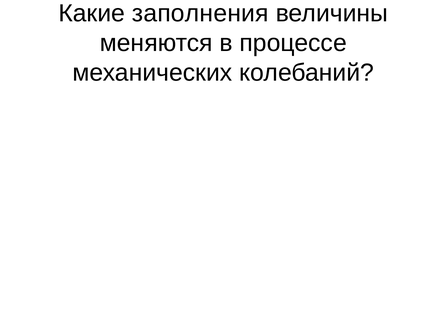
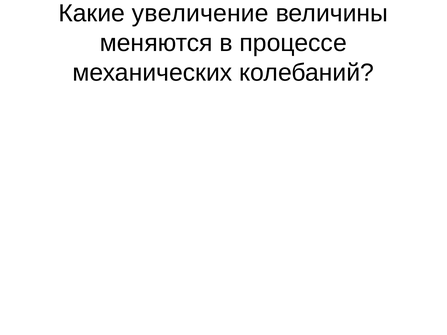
заполнения: заполнения -> увеличение
